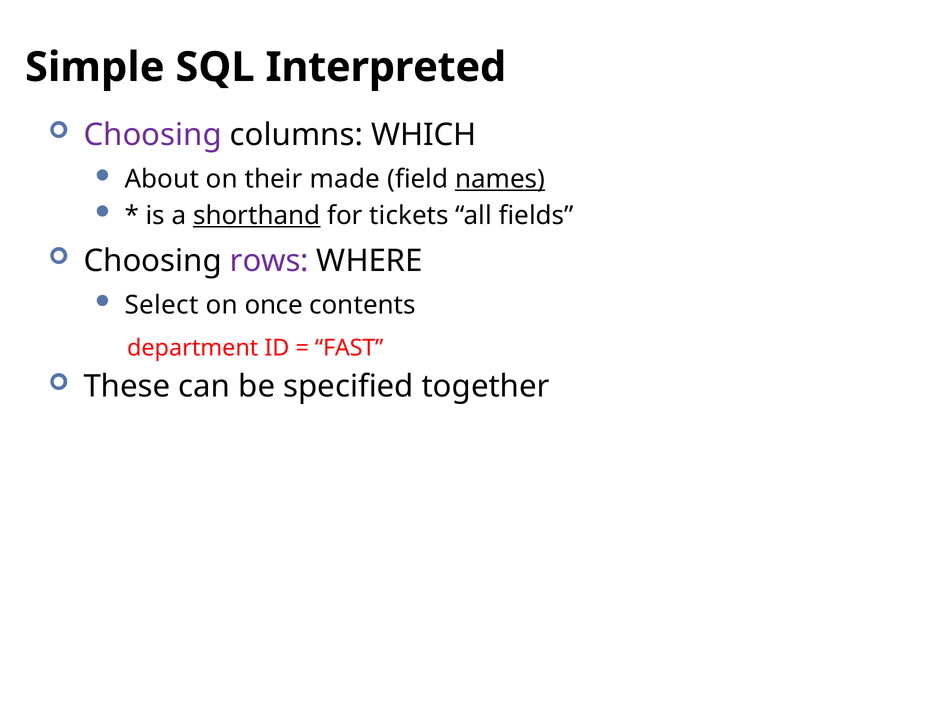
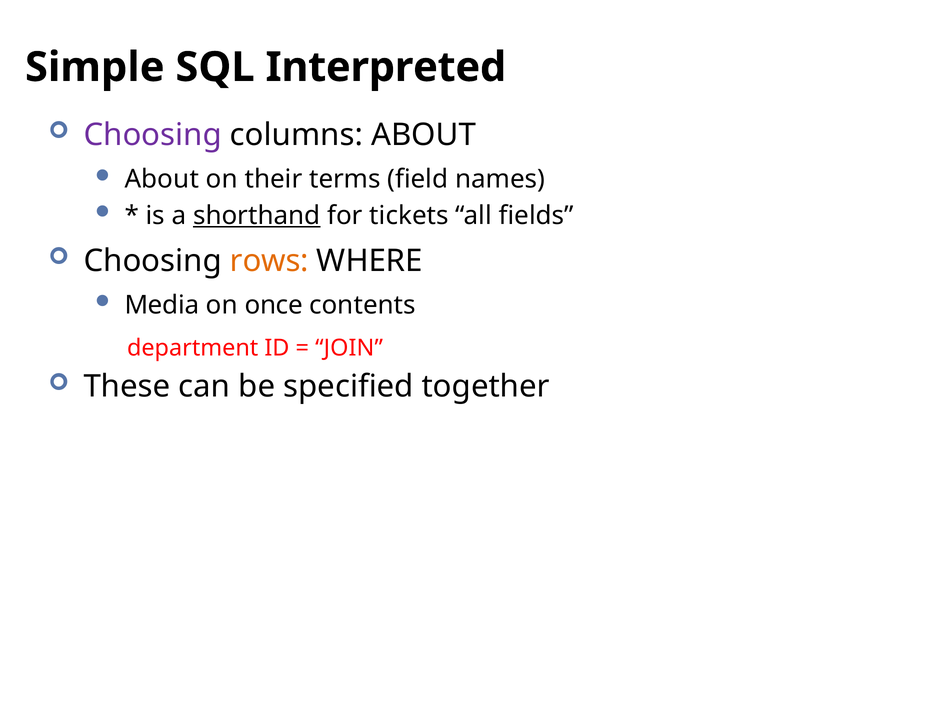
columns WHICH: WHICH -> ABOUT
made: made -> terms
names underline: present -> none
rows colour: purple -> orange
Select: Select -> Media
FAST: FAST -> JOIN
